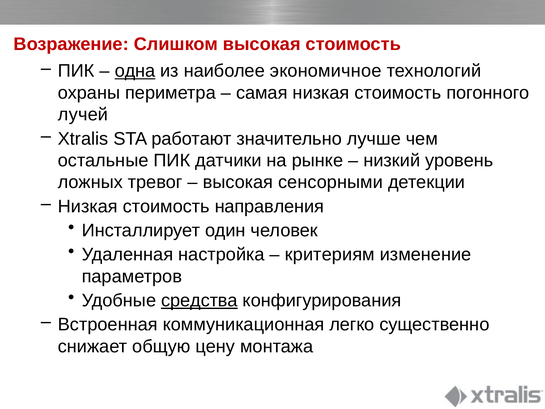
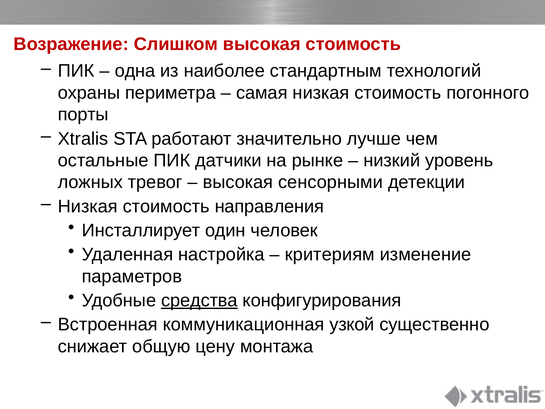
одна underline: present -> none
экономичное: экономичное -> стандартным
лучей: лучей -> порты
легко: легко -> узкой
